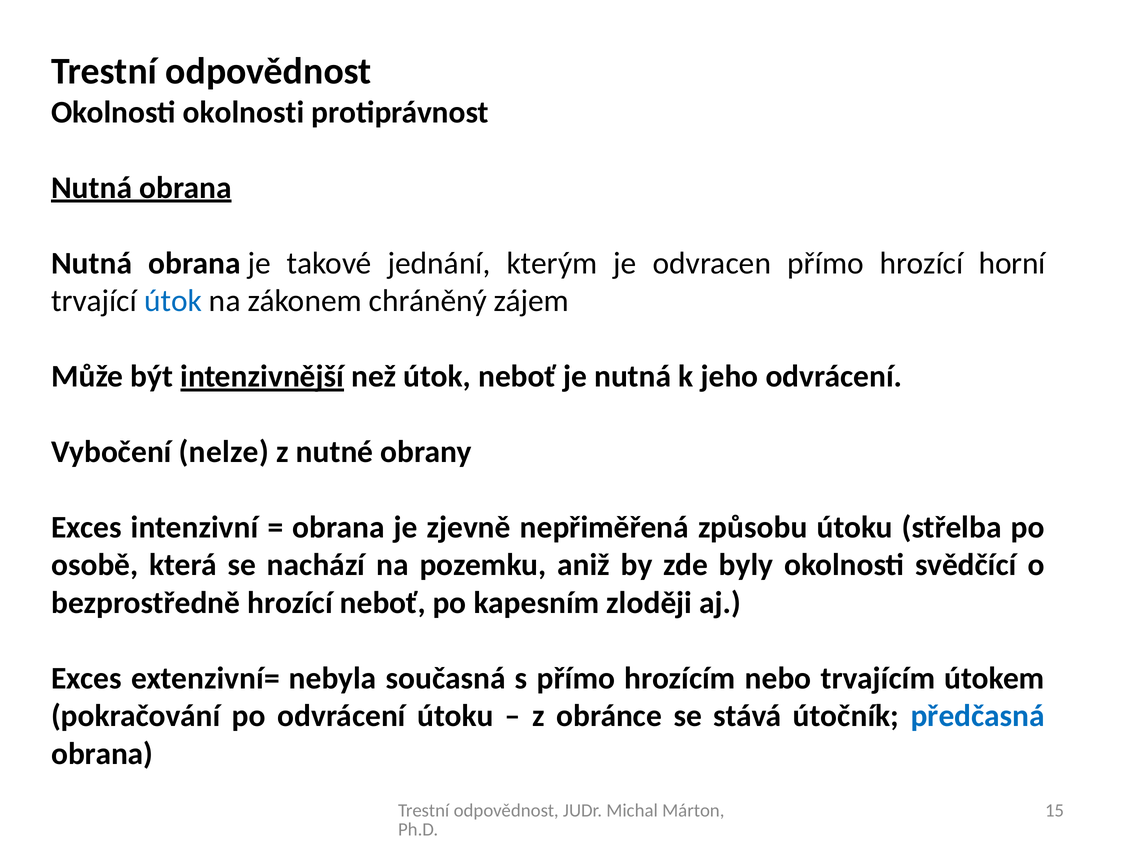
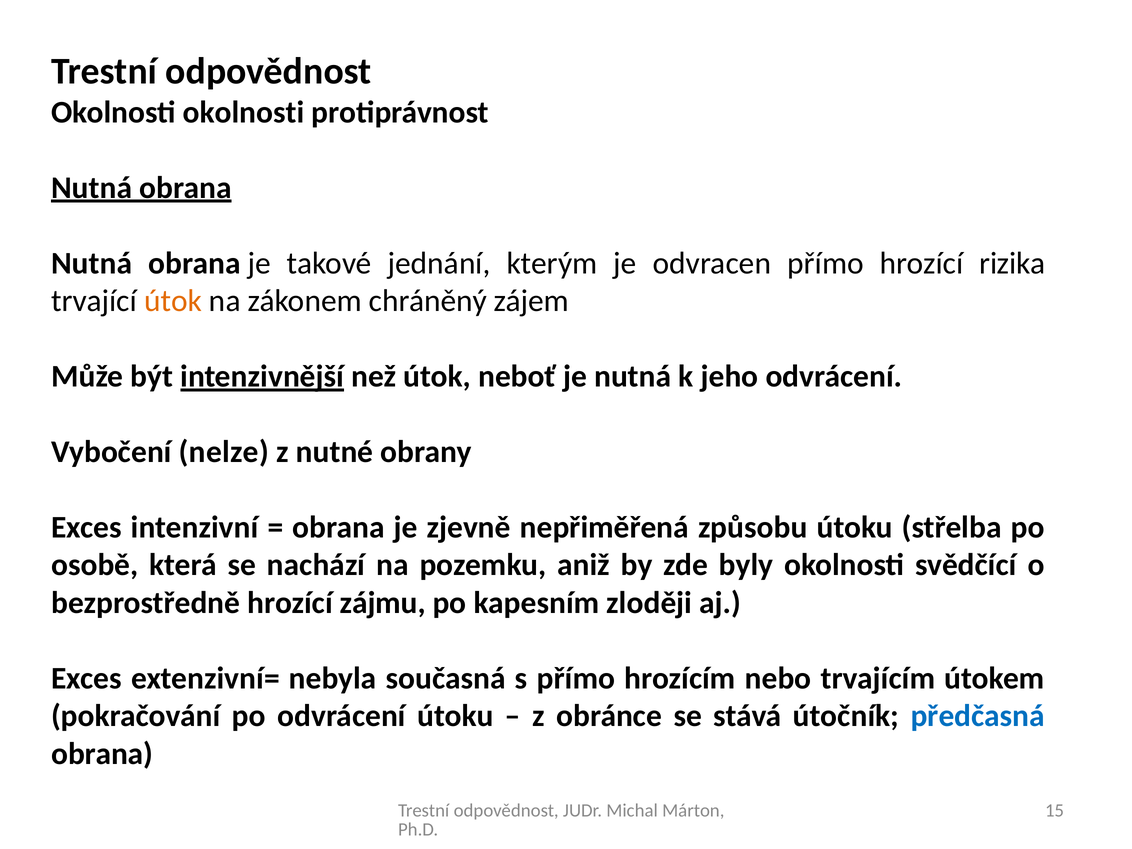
horní: horní -> rizika
útok at (173, 301) colour: blue -> orange
hrozící neboť: neboť -> zájmu
